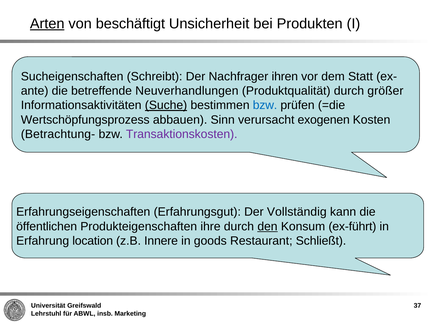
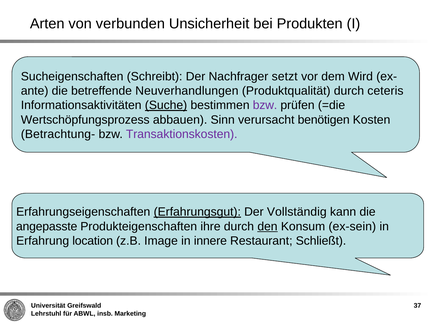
Arten underline: present -> none
beschäftigt: beschäftigt -> verbunden
ihren: ihren -> setzt
Statt: Statt -> Wird
größer: größer -> ceteris
bzw at (265, 105) colour: blue -> purple
exogenen: exogenen -> benötigen
Erfahrungsgut underline: none -> present
öffentlichen: öffentlichen -> angepasste
ex-führt: ex-führt -> ex-sein
Innere: Innere -> Image
goods: goods -> innere
